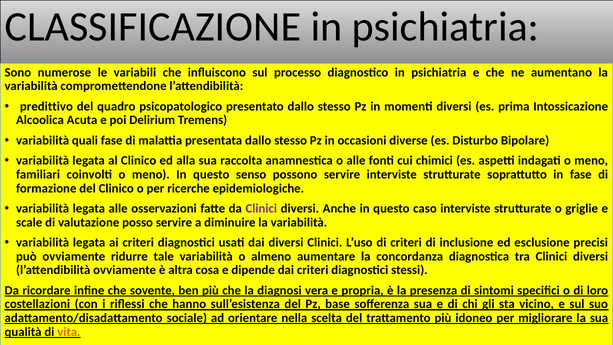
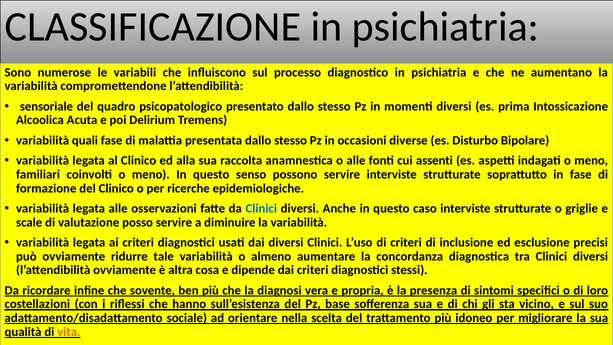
predittivo: predittivo -> sensoriale
chimici: chimici -> assenti
Clinici at (261, 208) colour: purple -> blue
